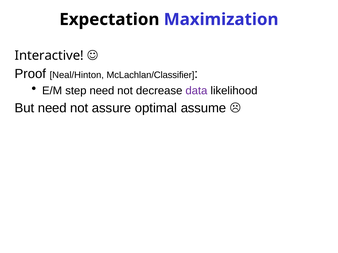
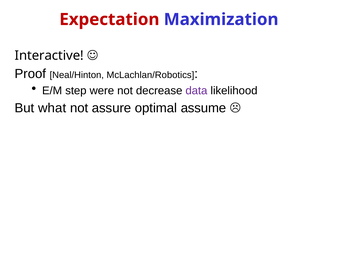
Expectation colour: black -> red
McLachlan/Classifier: McLachlan/Classifier -> McLachlan/Robotics
step need: need -> were
But need: need -> what
